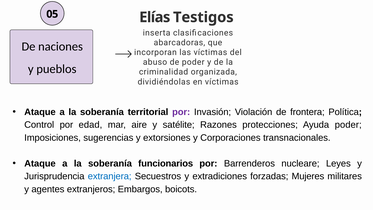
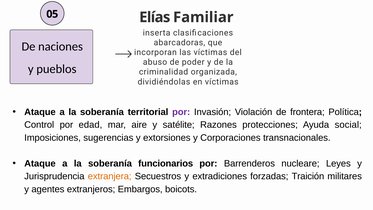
Testigos: Testigos -> Familiar
Ayuda poder: poder -> social
extranjera colour: blue -> orange
Mujeres: Mujeres -> Traición
